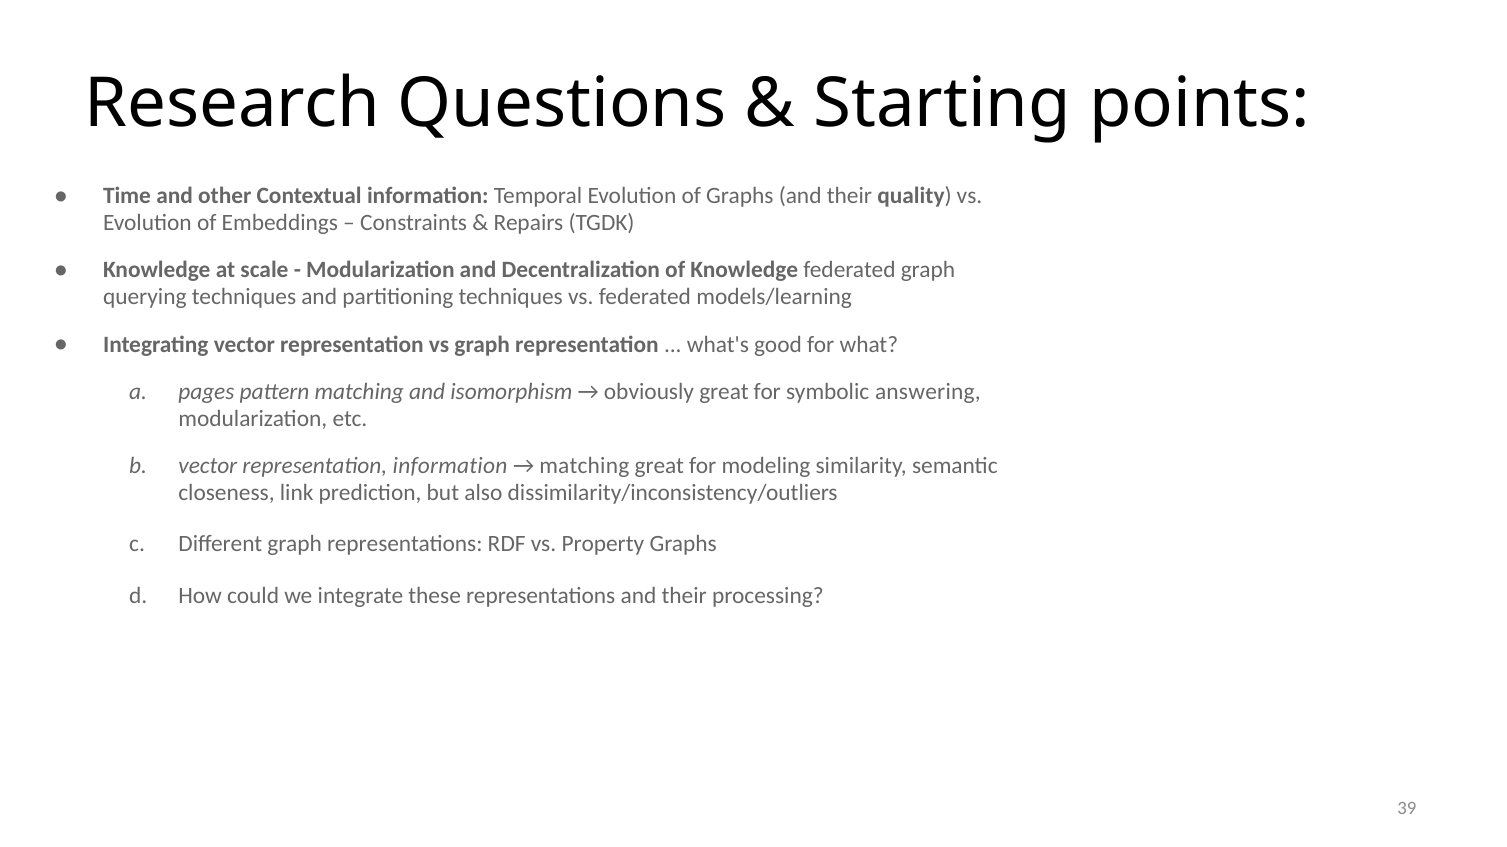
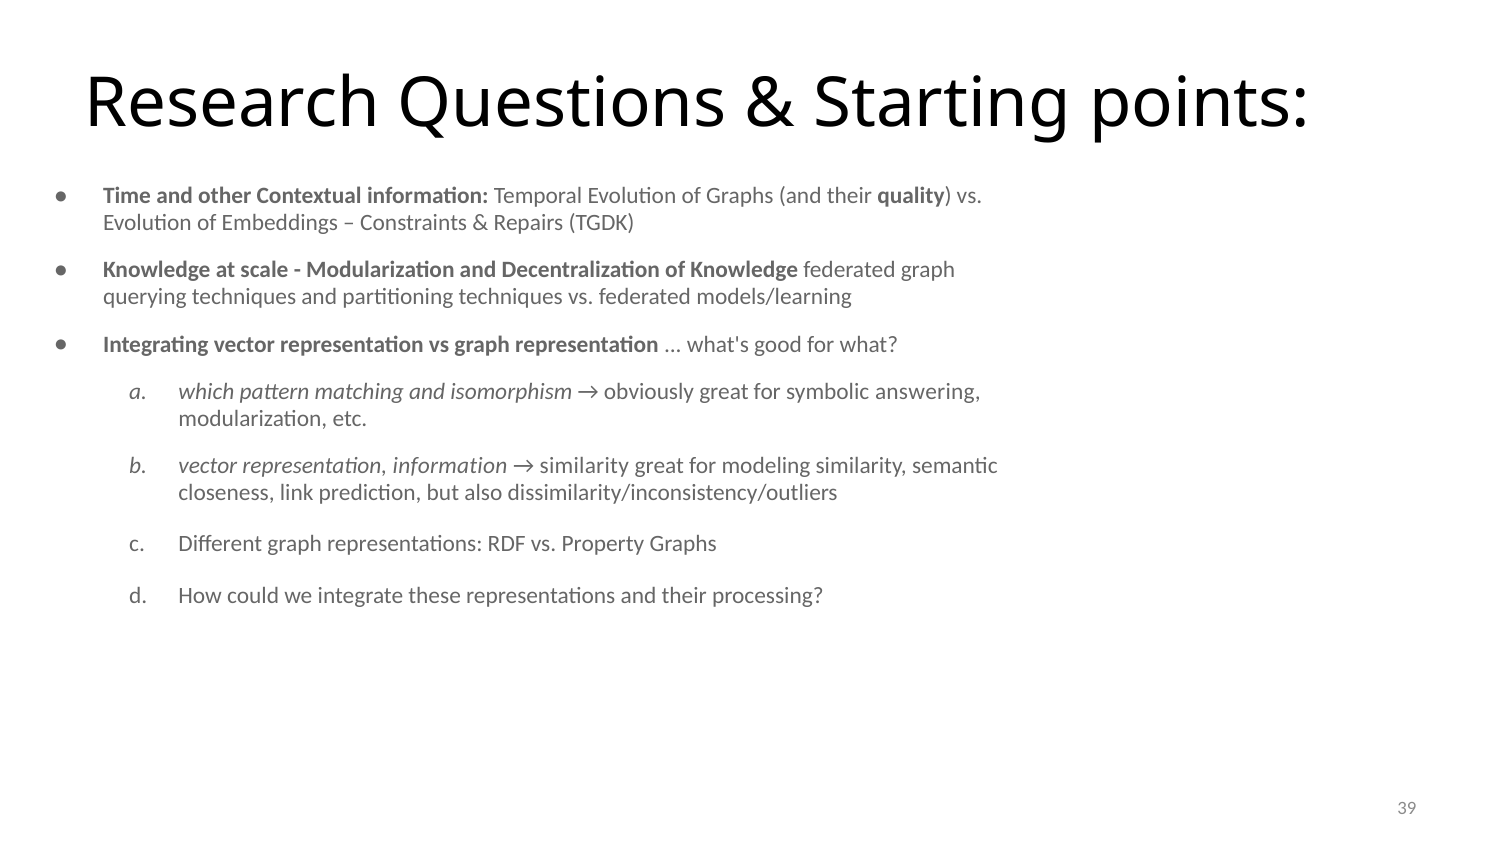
pages: pages -> which
matching at (584, 466): matching -> similarity
